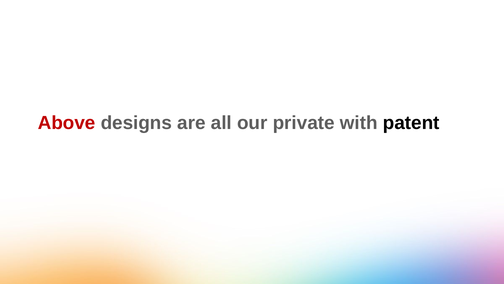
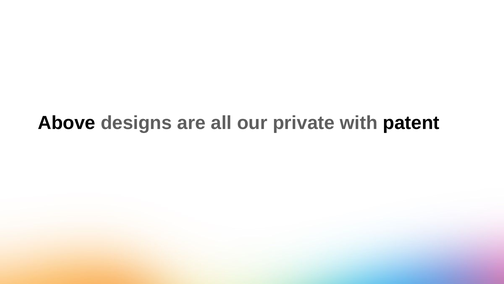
Above colour: red -> black
